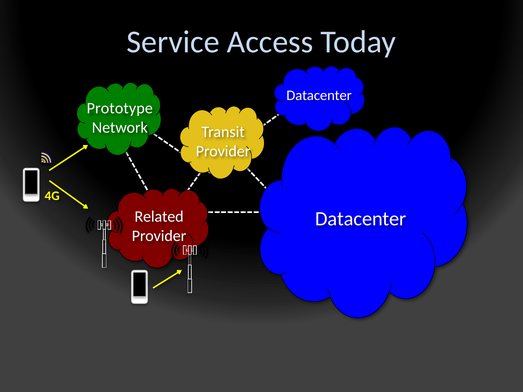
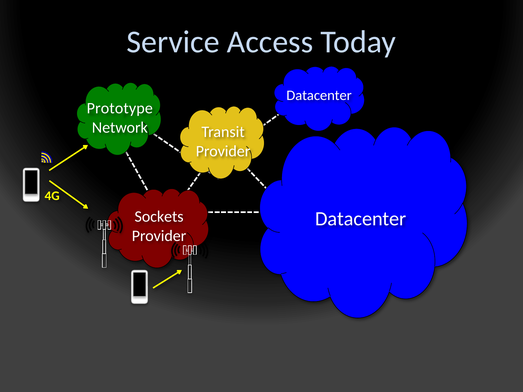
Related: Related -> Sockets
